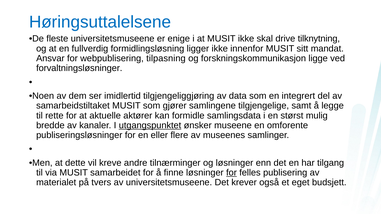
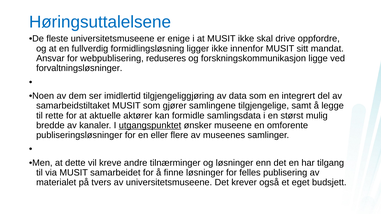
tilknytning: tilknytning -> oppfordre
tilpasning: tilpasning -> reduseres
for at (231, 173) underline: present -> none
